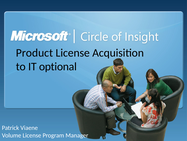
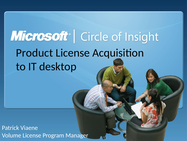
optional: optional -> desktop
